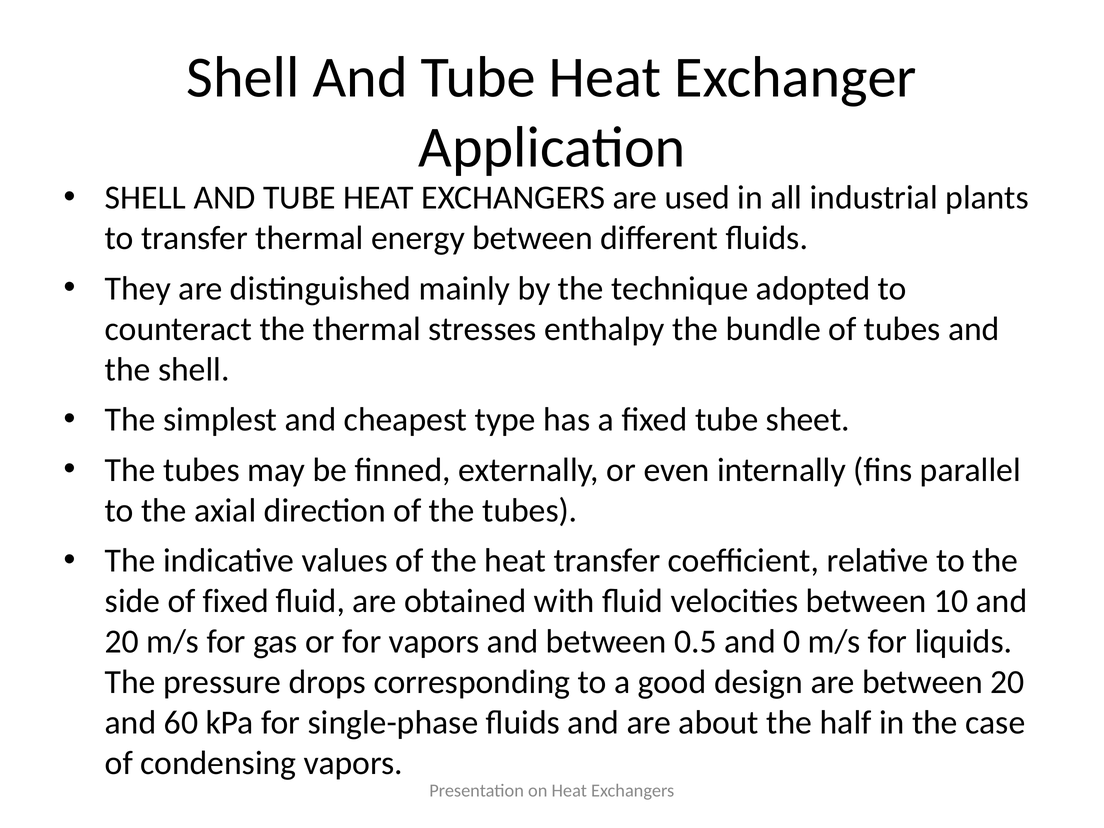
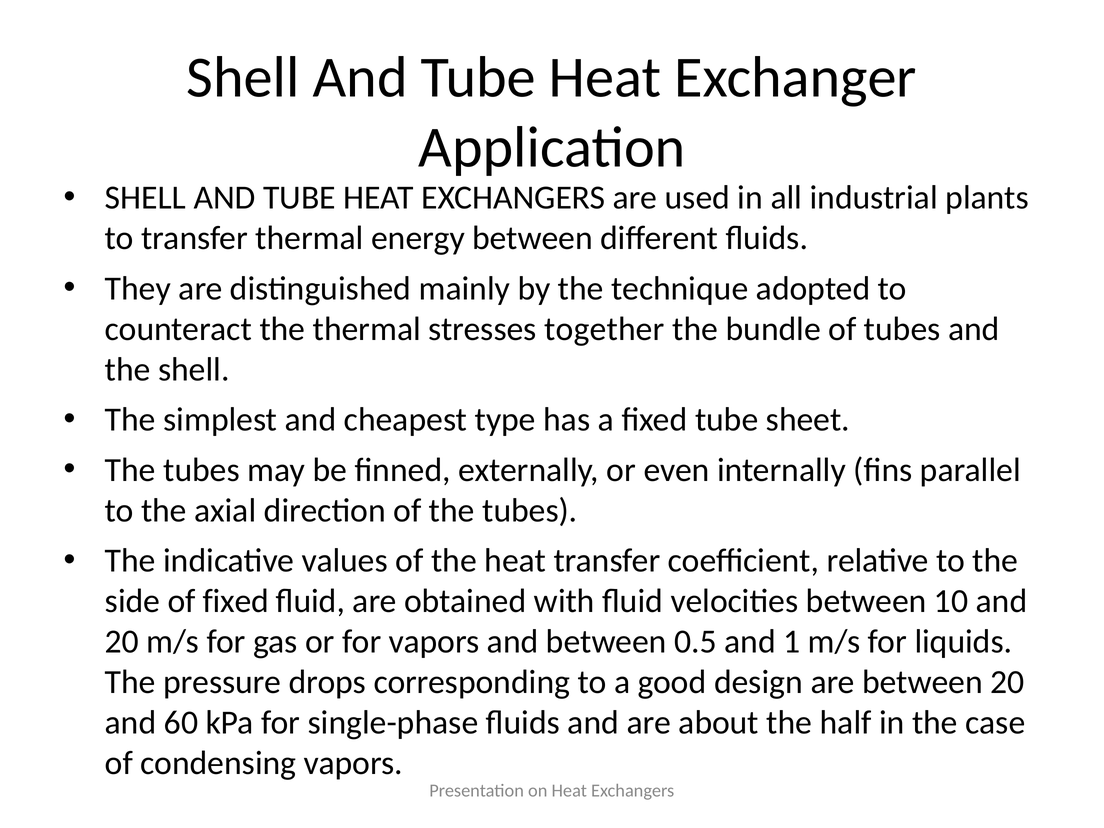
enthalpy: enthalpy -> together
0: 0 -> 1
